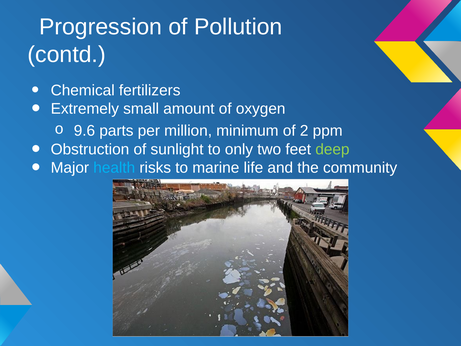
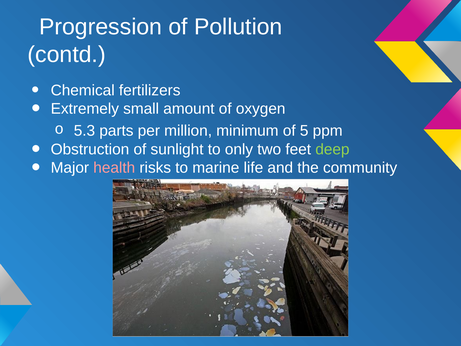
9.6: 9.6 -> 5.3
2: 2 -> 5
health colour: light blue -> pink
